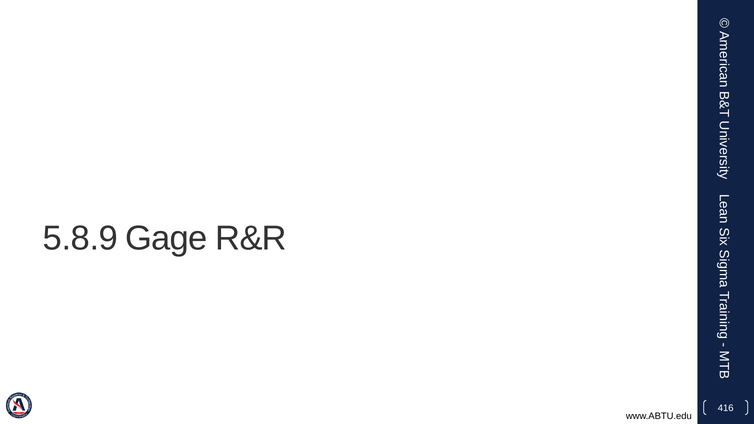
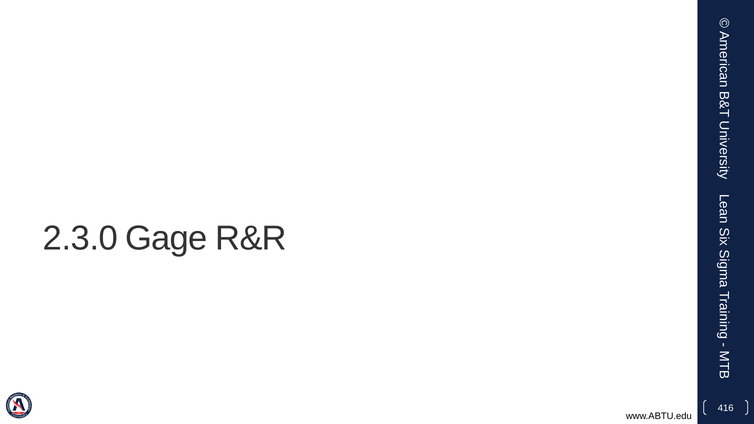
5.8.9: 5.8.9 -> 2.3.0
